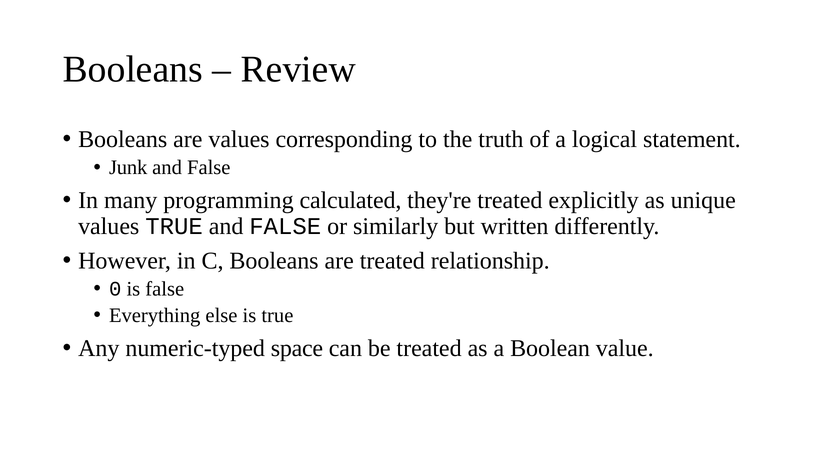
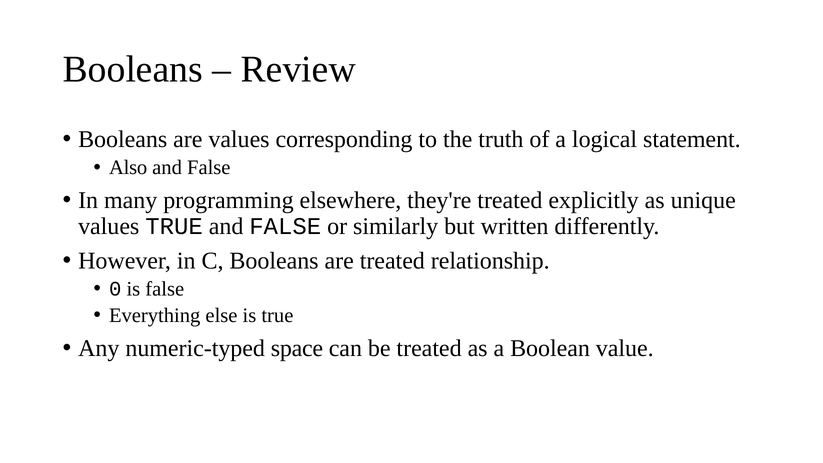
Junk: Junk -> Also
calculated: calculated -> elsewhere
